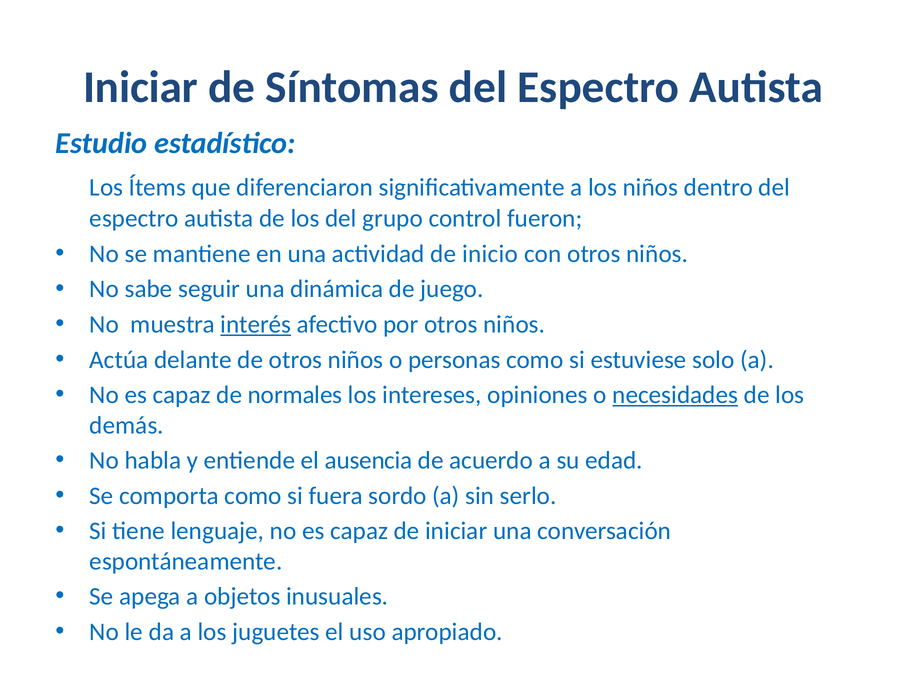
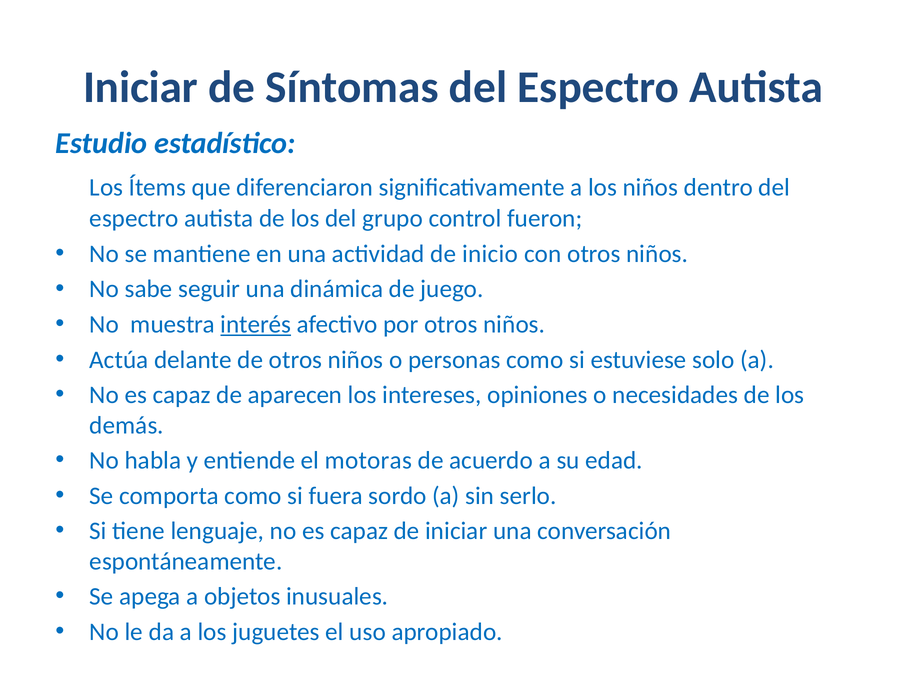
normales: normales -> aparecen
necesidades underline: present -> none
ausencia: ausencia -> motoras
